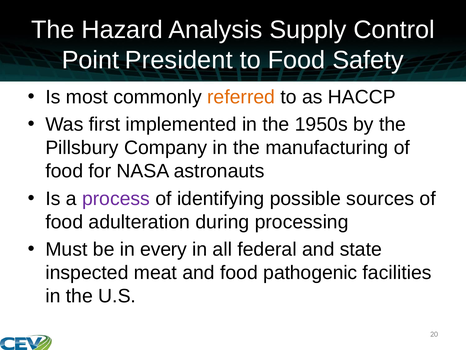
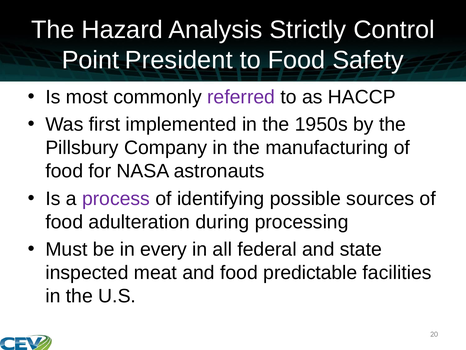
Supply: Supply -> Strictly
referred colour: orange -> purple
pathogenic: pathogenic -> predictable
